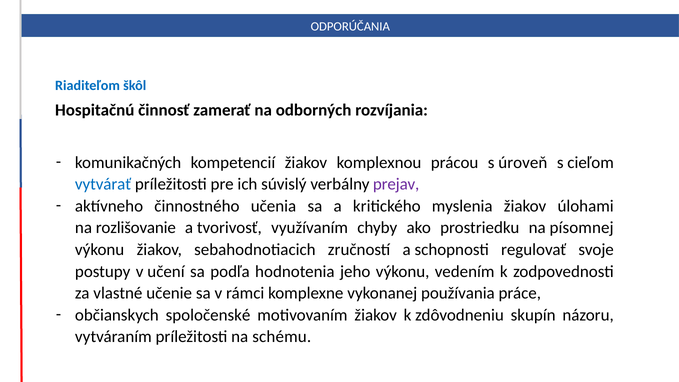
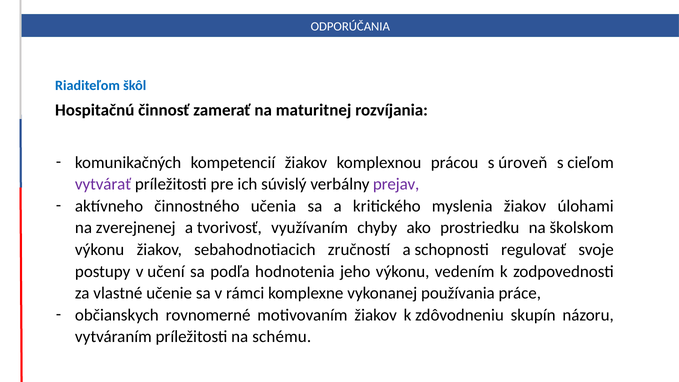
odborných: odborných -> maturitnej
vytvárať colour: blue -> purple
rozlišovanie: rozlišovanie -> zverejnenej
písomnej: písomnej -> školskom
spoločenské: spoločenské -> rovnomerné
